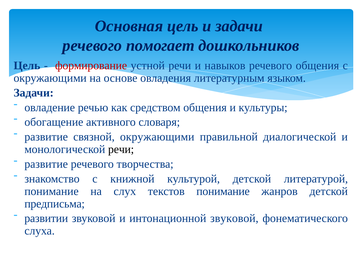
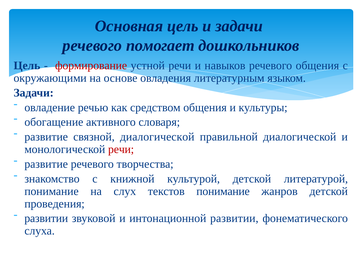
связной окружающими: окружающими -> диалогической
речи at (121, 149) colour: black -> red
предписьма: предписьма -> проведения
интонационной звуковой: звуковой -> развитии
